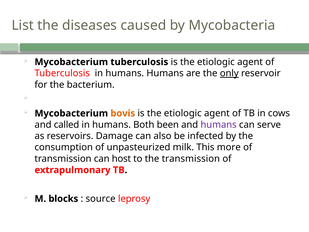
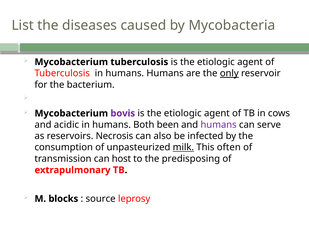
bovis colour: orange -> purple
called: called -> acidic
Damage: Damage -> Necrosis
milk underline: none -> present
more: more -> often
the transmission: transmission -> predisposing
